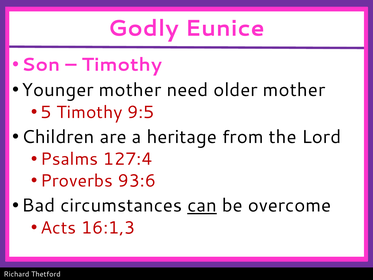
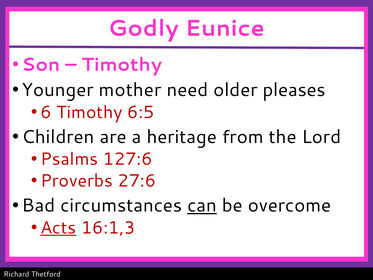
older mother: mother -> pleases
5: 5 -> 6
9:5: 9:5 -> 6:5
127:4: 127:4 -> 127:6
93:6: 93:6 -> 27:6
Acts underline: none -> present
